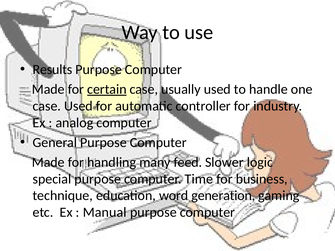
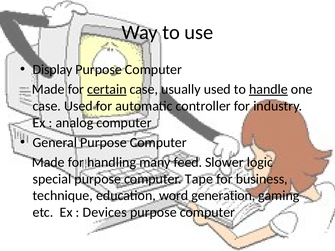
Results: Results -> Display
handle underline: none -> present
Time: Time -> Tape
Manual: Manual -> Devices
